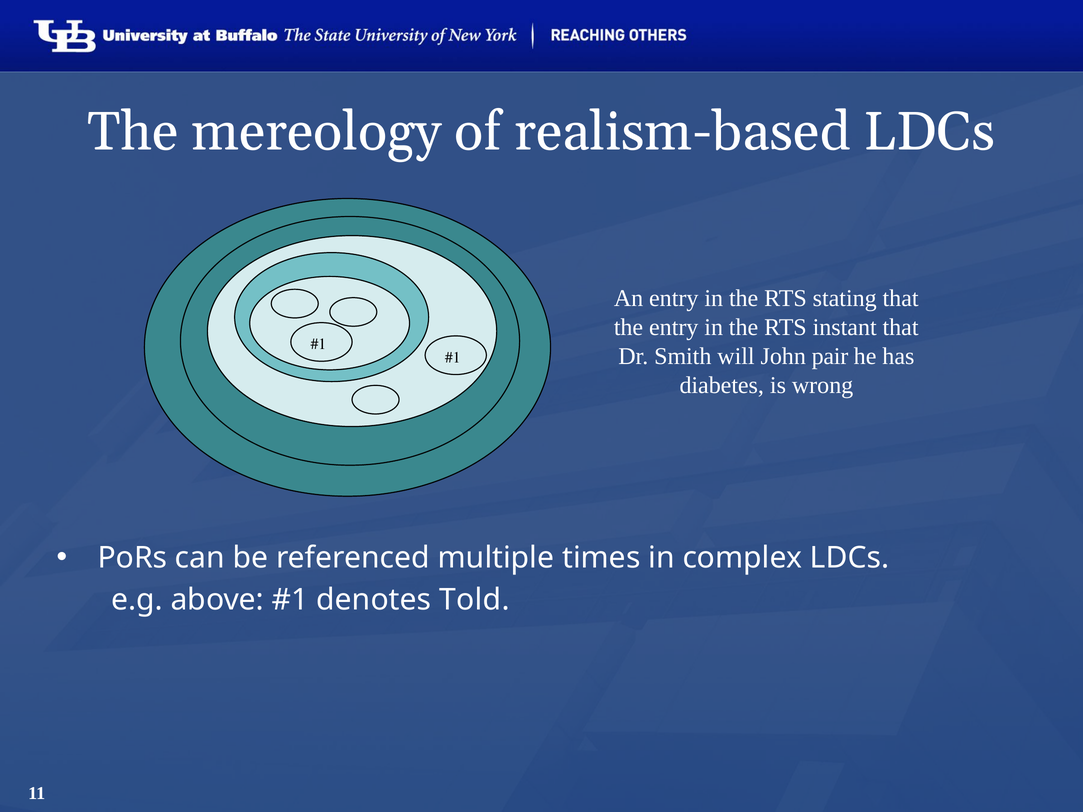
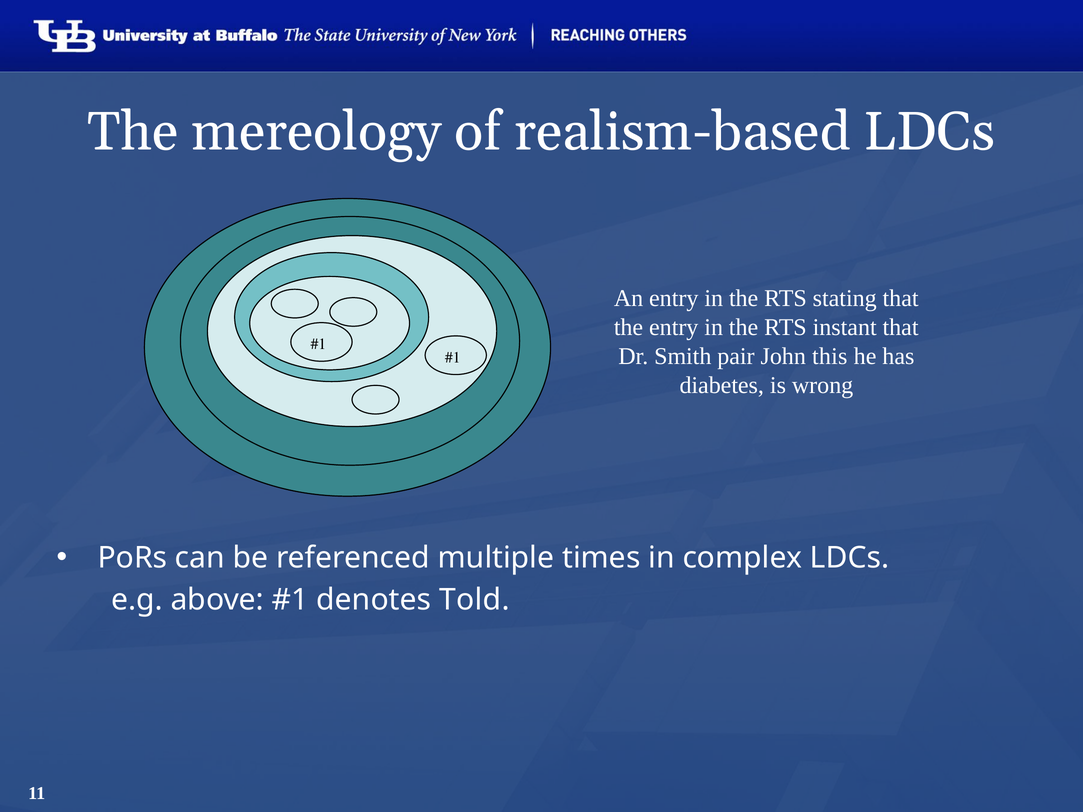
will: will -> pair
pair: pair -> this
